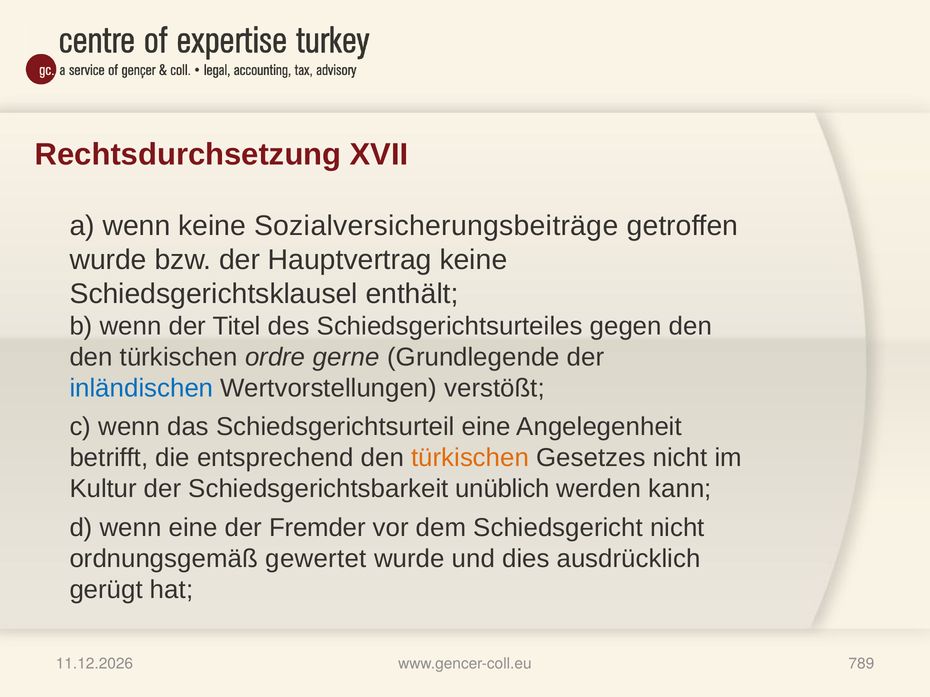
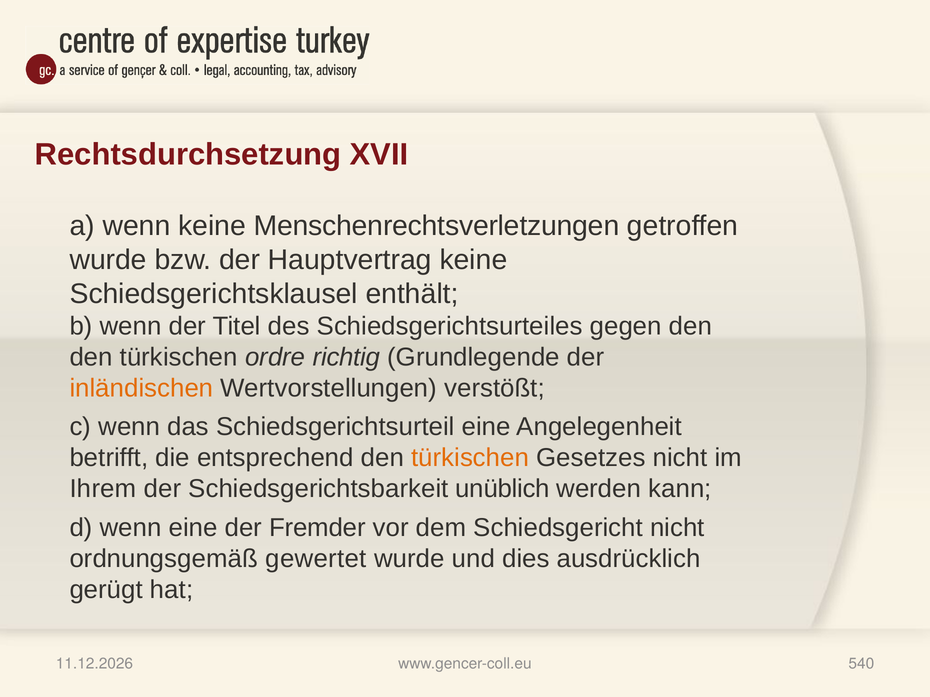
Sozialversicherungsbeiträge: Sozialversicherungsbeiträge -> Menschenrechtsverletzungen
gerne: gerne -> richtig
inländischen colour: blue -> orange
Kultur: Kultur -> Ihrem
789: 789 -> 540
